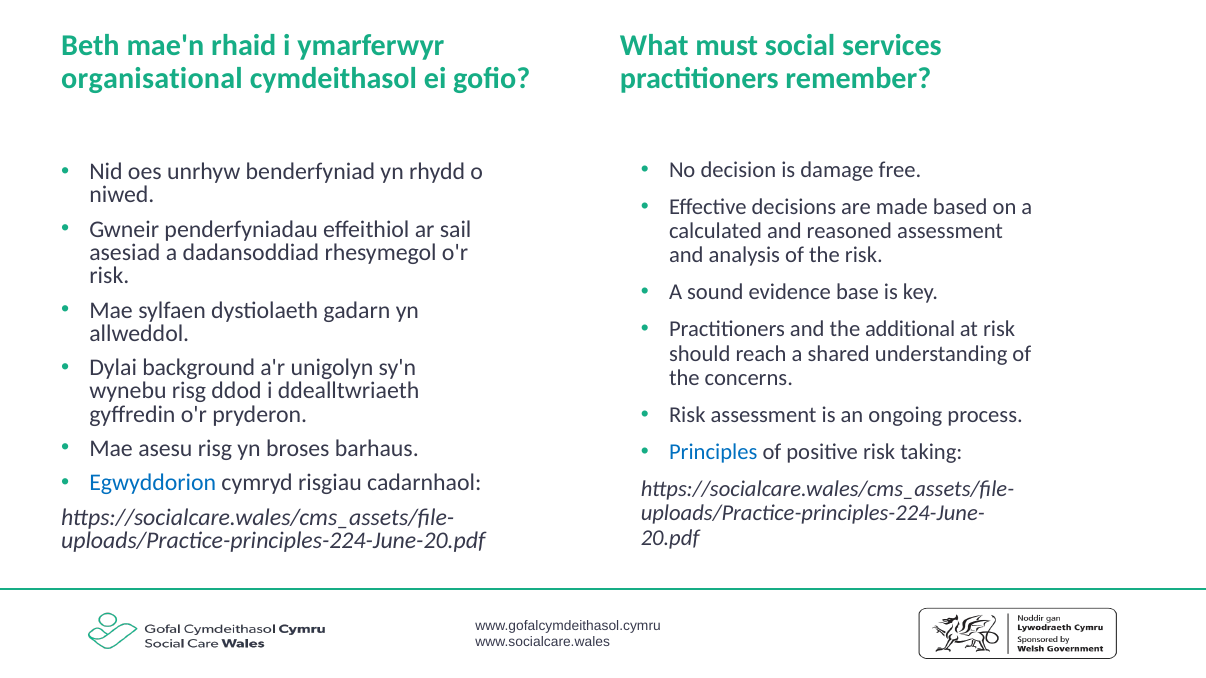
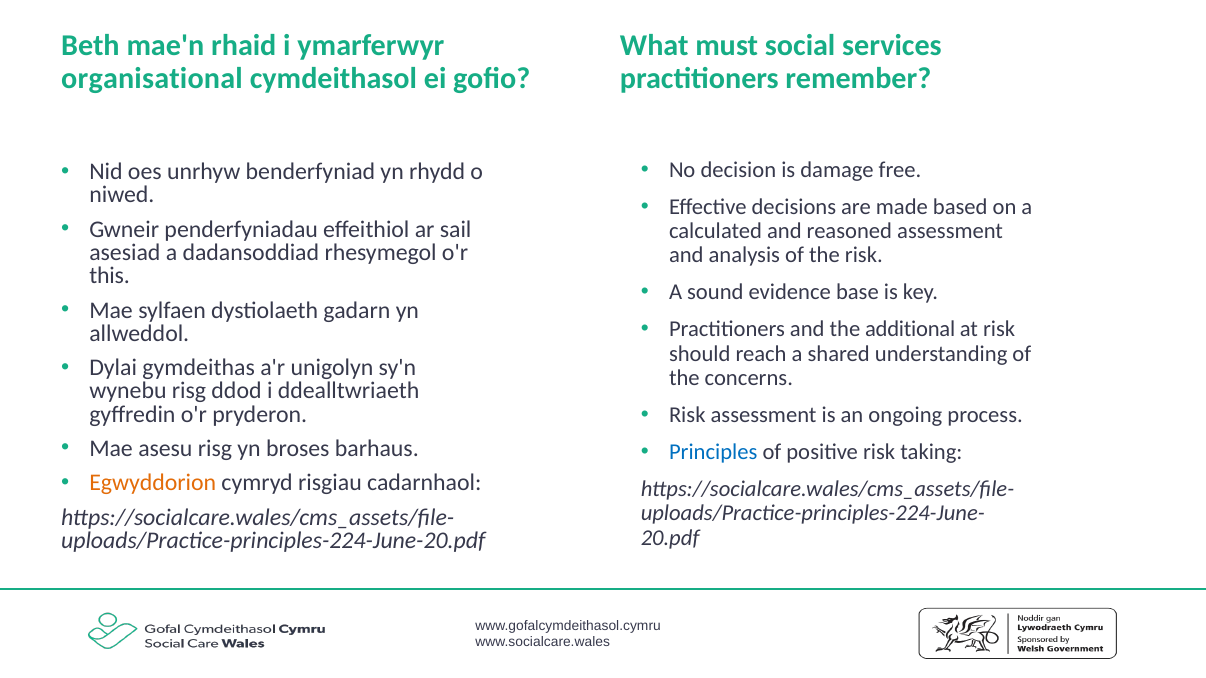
risk at (109, 276): risk -> this
background: background -> gymdeithas
Egwyddorion colour: blue -> orange
